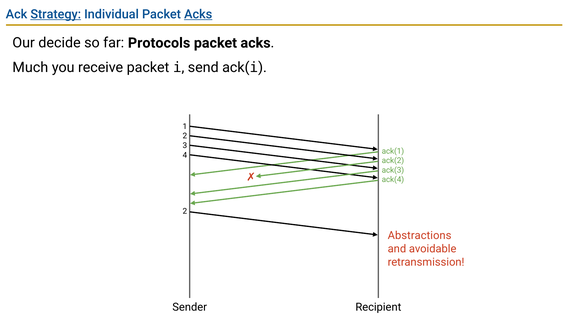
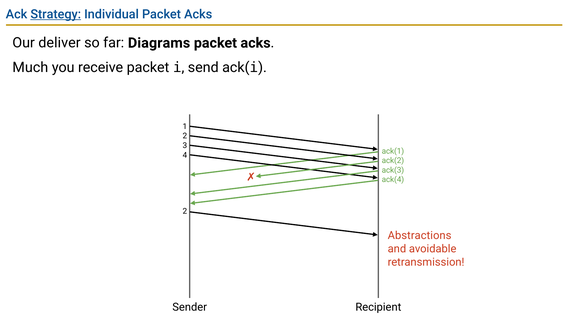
Acks at (198, 14) underline: present -> none
decide: decide -> deliver
Protocols: Protocols -> Diagrams
